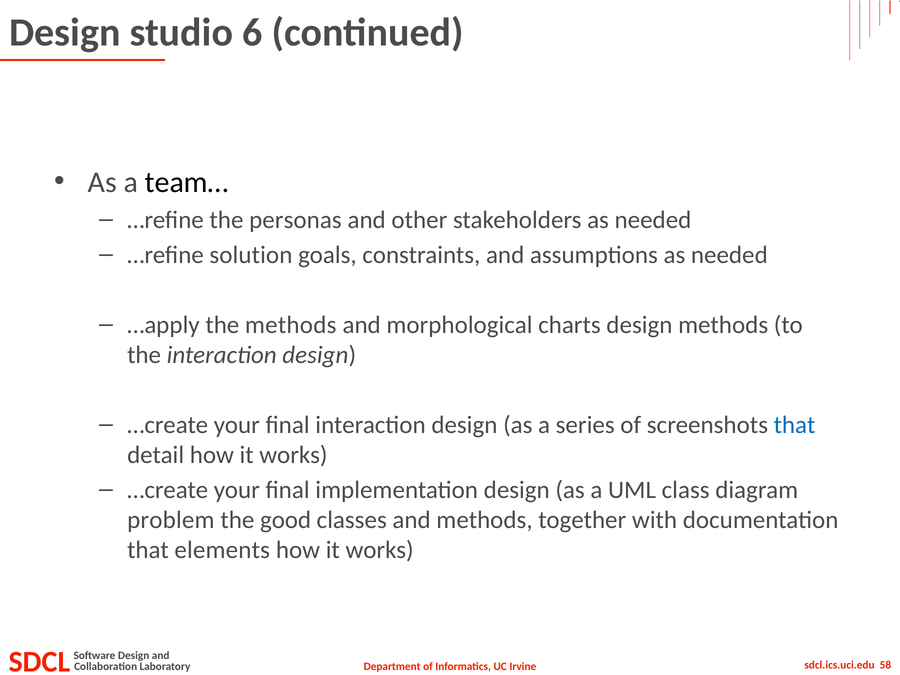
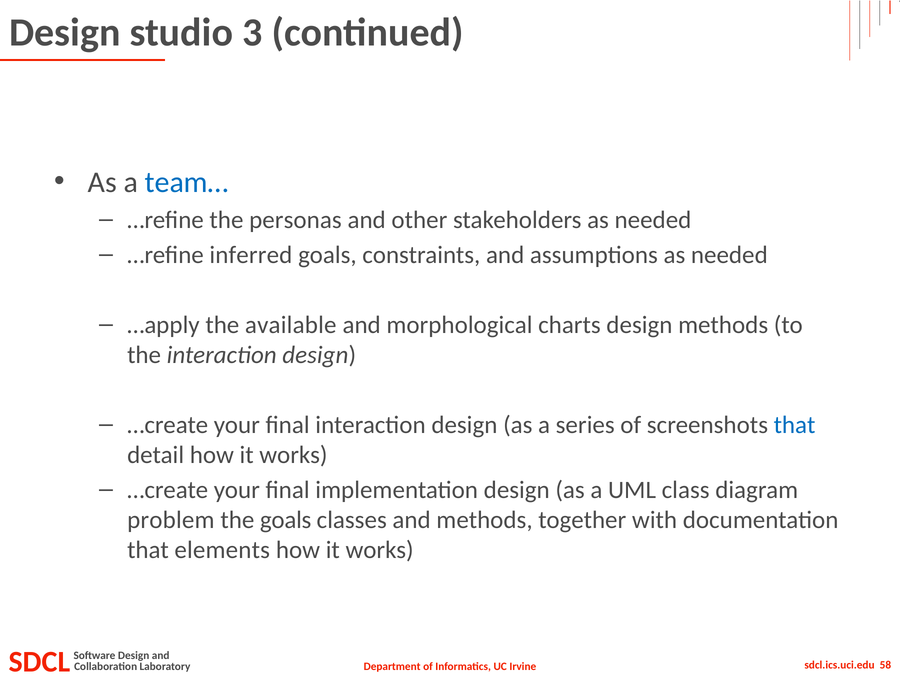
6: 6 -> 3
team… colour: black -> blue
solution: solution -> inferred
the methods: methods -> available
the good: good -> goals
